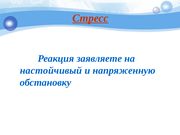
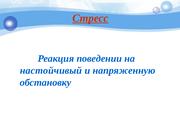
заявляете: заявляете -> поведении
